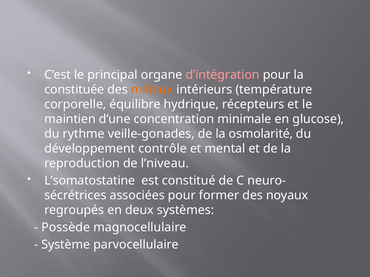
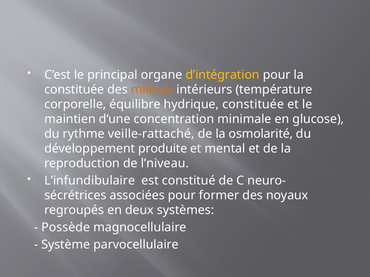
d’intégration colour: pink -> yellow
hydrique récepteurs: récepteurs -> constituée
veille-gonades: veille-gonades -> veille-rattaché
contrôle: contrôle -> produite
L’somatostatine: L’somatostatine -> L’infundibulaire
